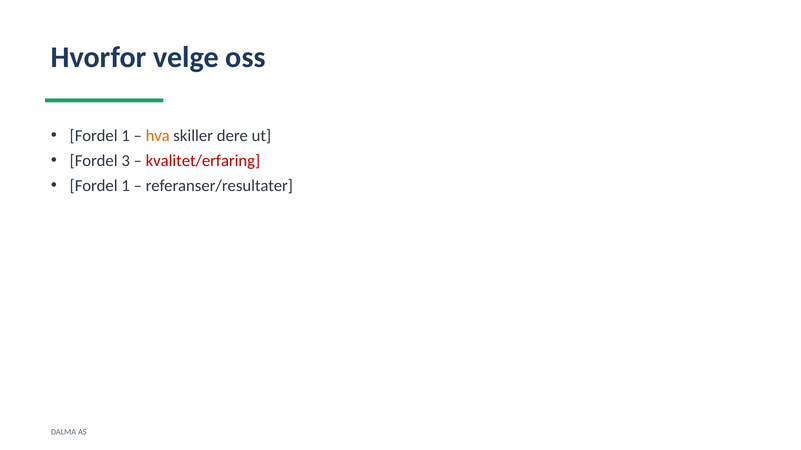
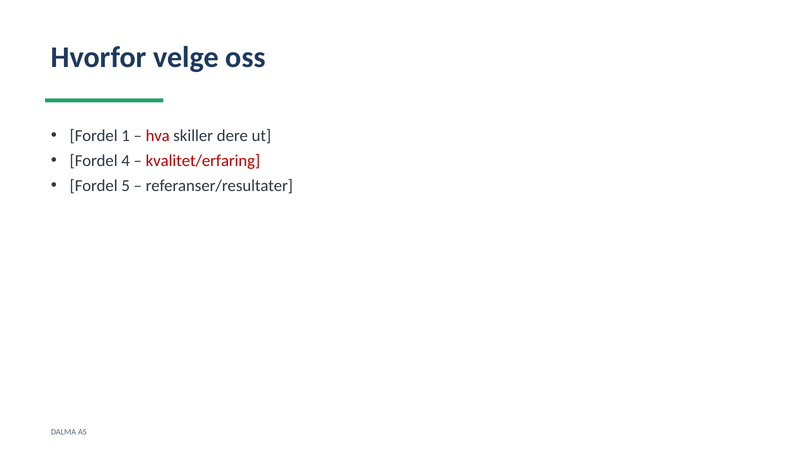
hva colour: orange -> red
3: 3 -> 4
1 at (126, 186): 1 -> 5
